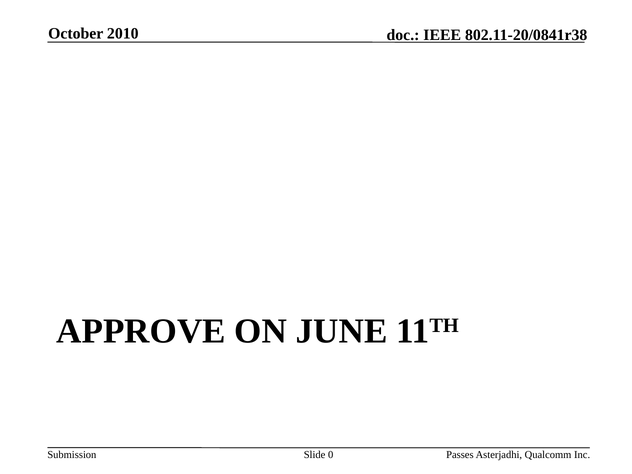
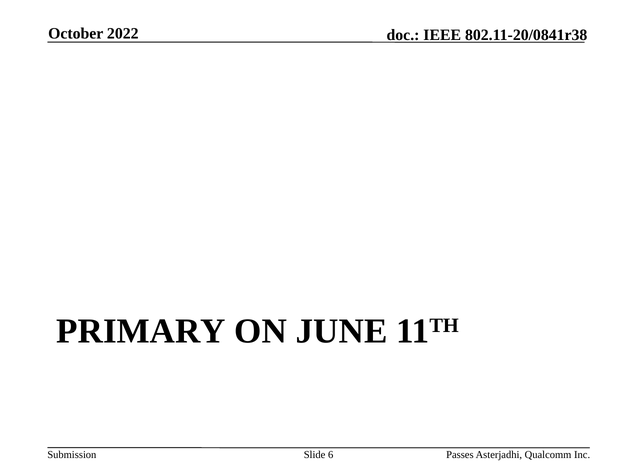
2010: 2010 -> 2022
APPROVE: APPROVE -> PRIMARY
0: 0 -> 6
